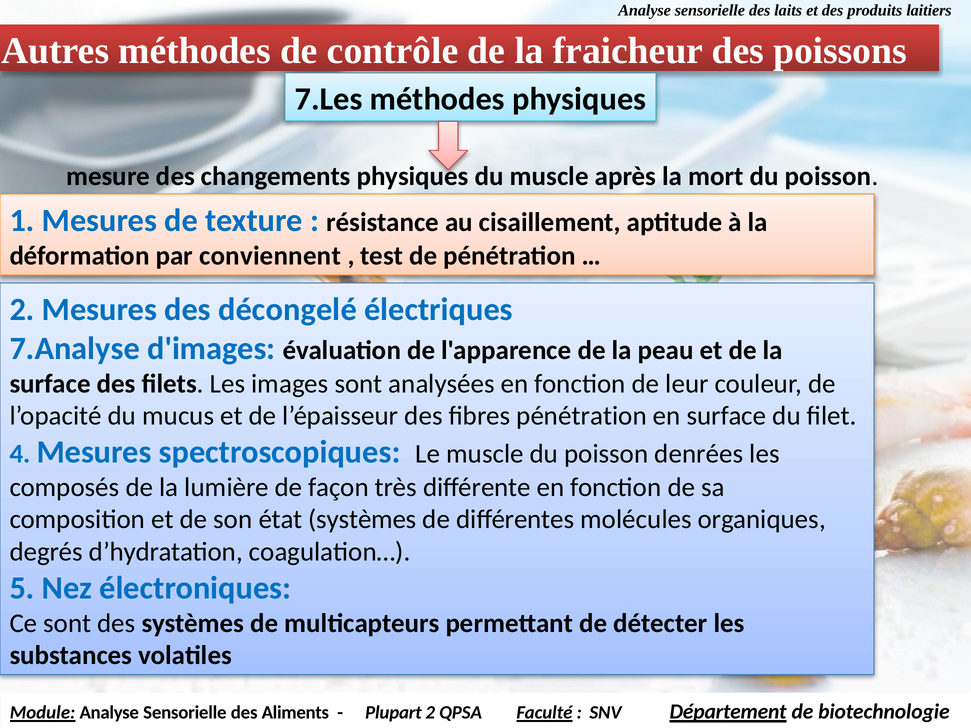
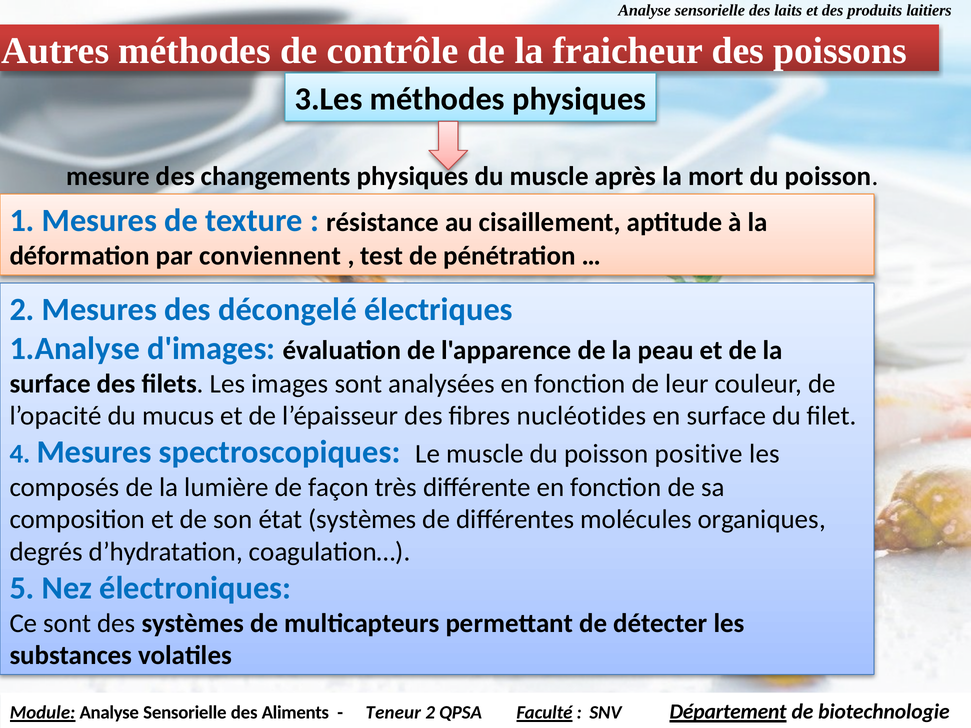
7.Les: 7.Les -> 3.Les
7.Analyse: 7.Analyse -> 1.Analyse
fibres pénétration: pénétration -> nucléotides
denrées: denrées -> positive
Plupart: Plupart -> Teneur
